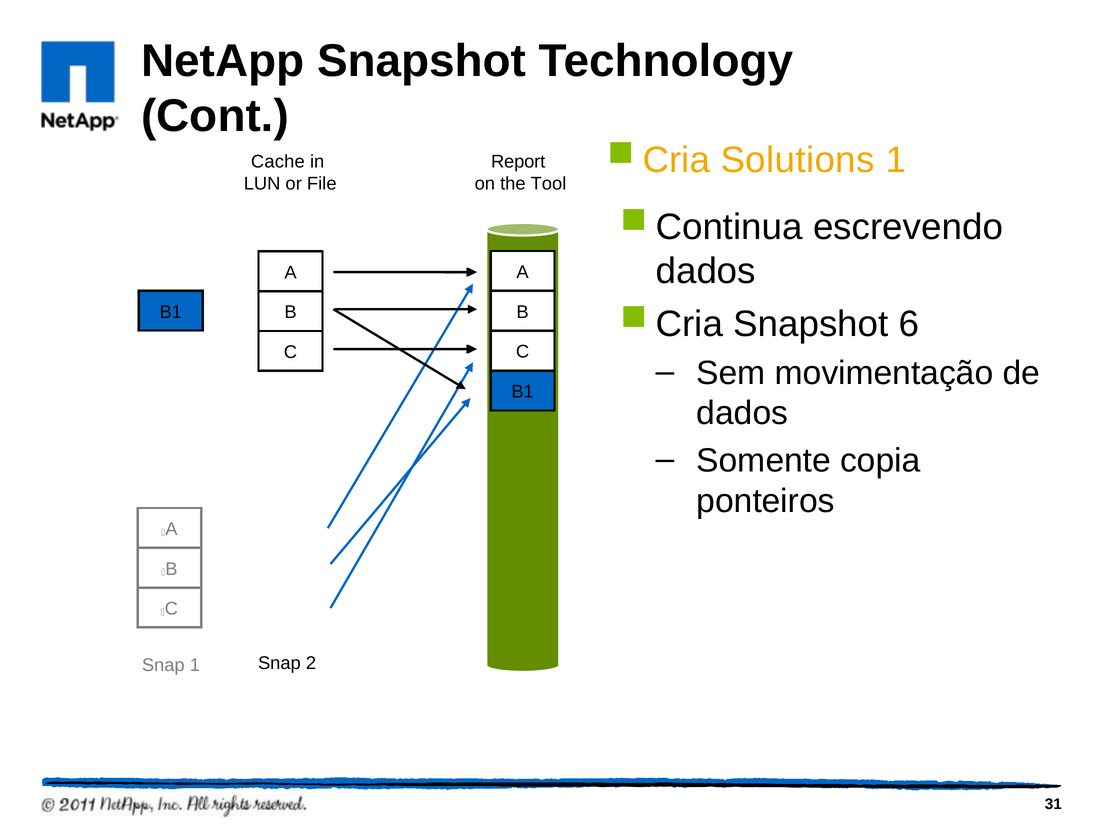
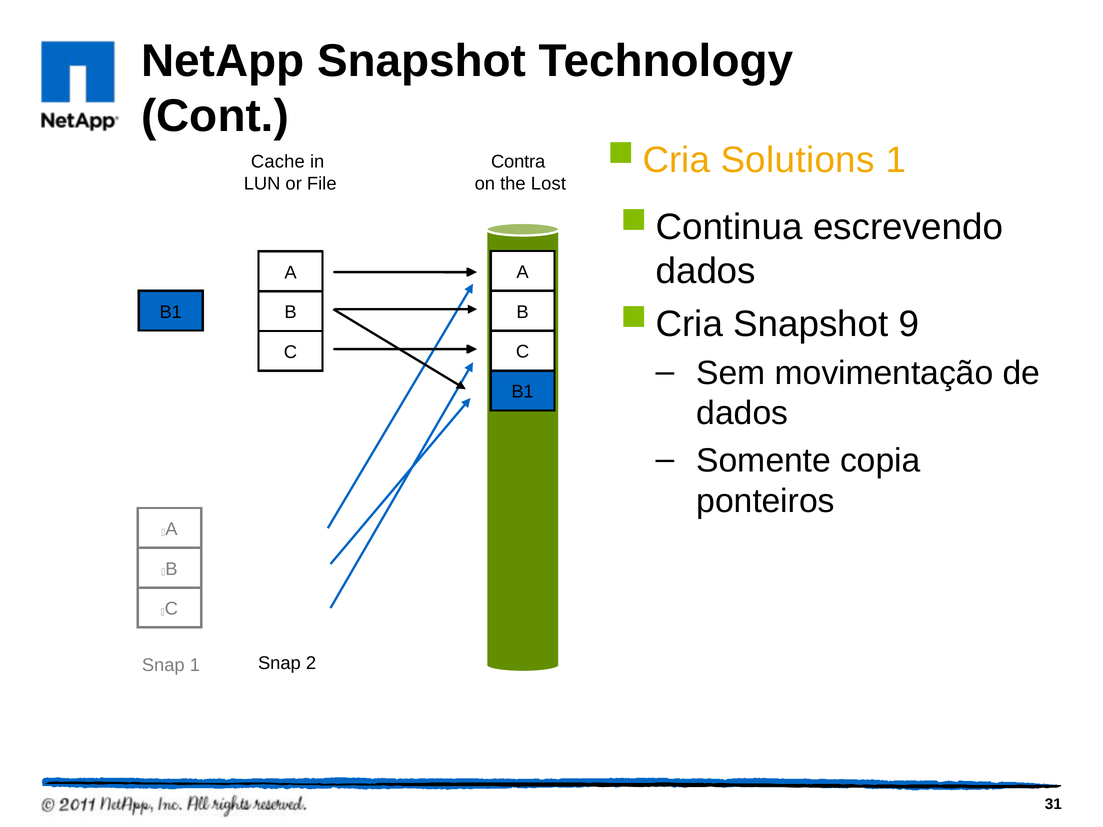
Report: Report -> Contra
Tool: Tool -> Lost
6: 6 -> 9
